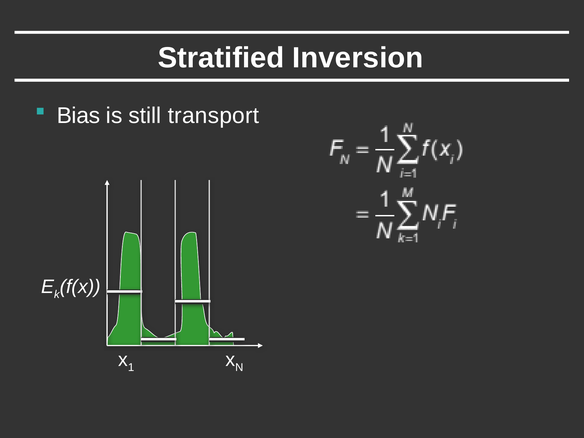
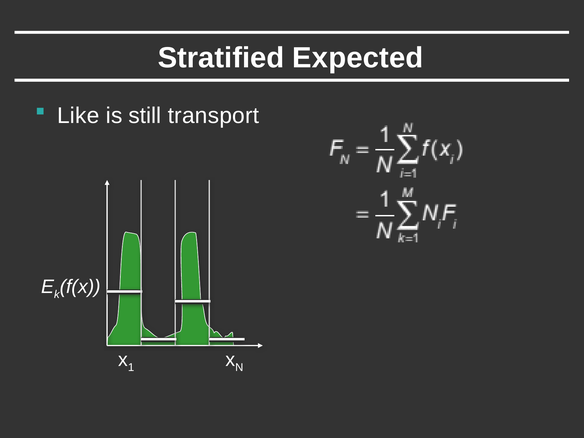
Inversion: Inversion -> Expected
Bias: Bias -> Like
